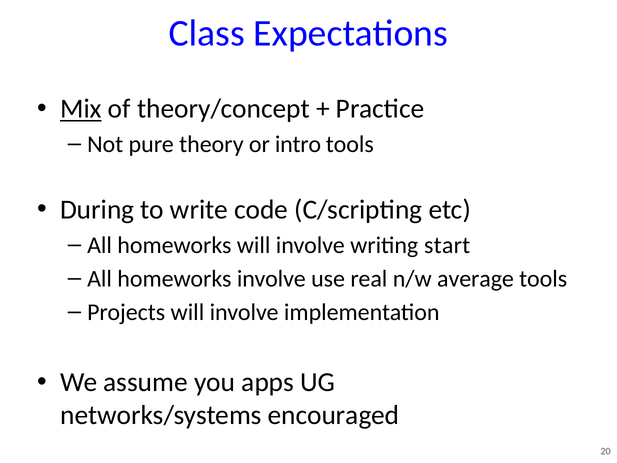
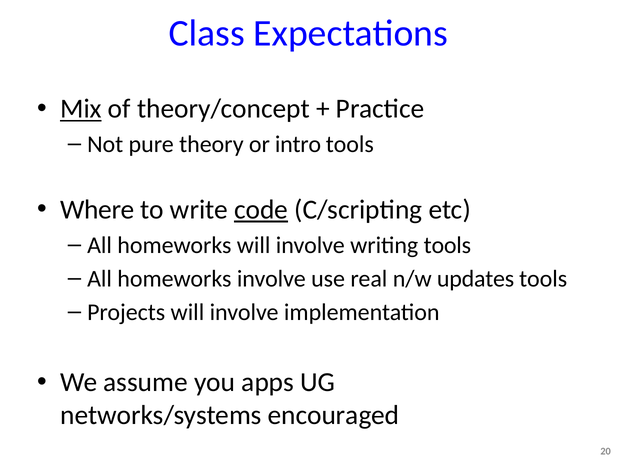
During: During -> Where
code underline: none -> present
writing start: start -> tools
average: average -> updates
